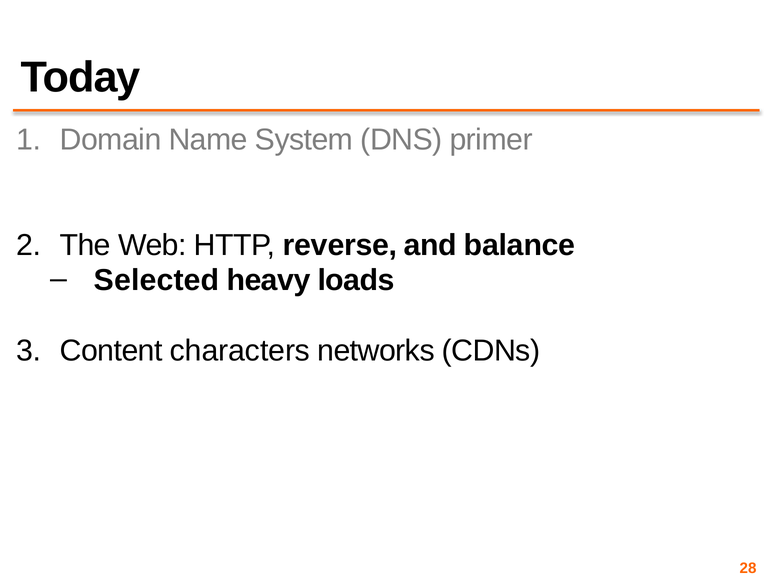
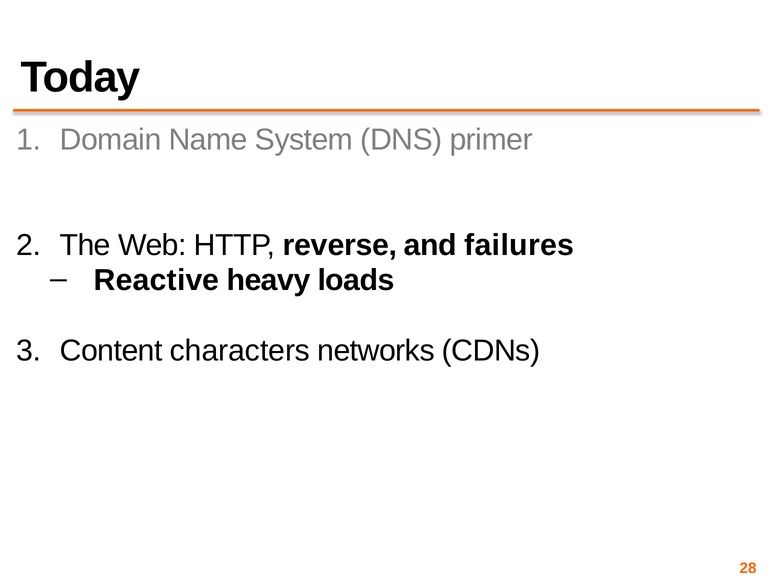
balance: balance -> failures
Selected: Selected -> Reactive
